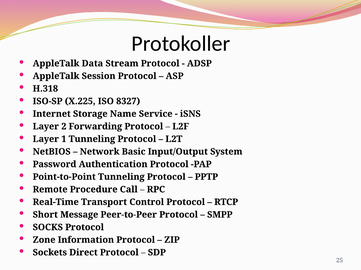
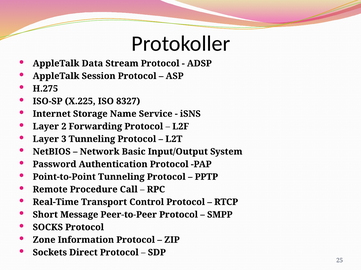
H.318: H.318 -> H.275
1: 1 -> 3
